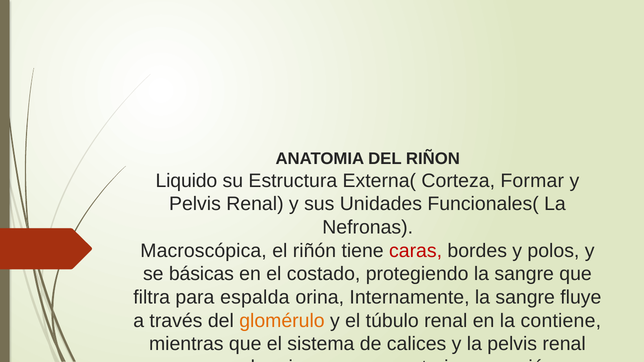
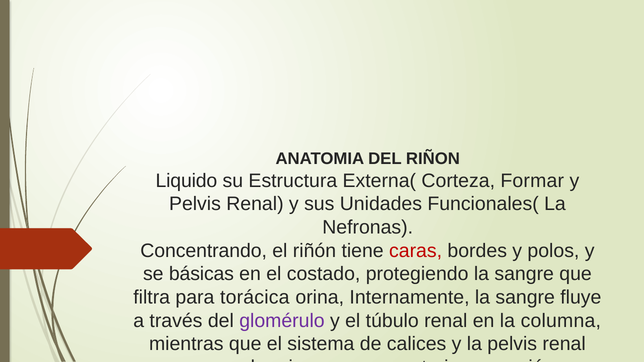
Macroscópica: Macroscópica -> Concentrando
espalda: espalda -> torácica
glomérulo colour: orange -> purple
contiene: contiene -> columna
